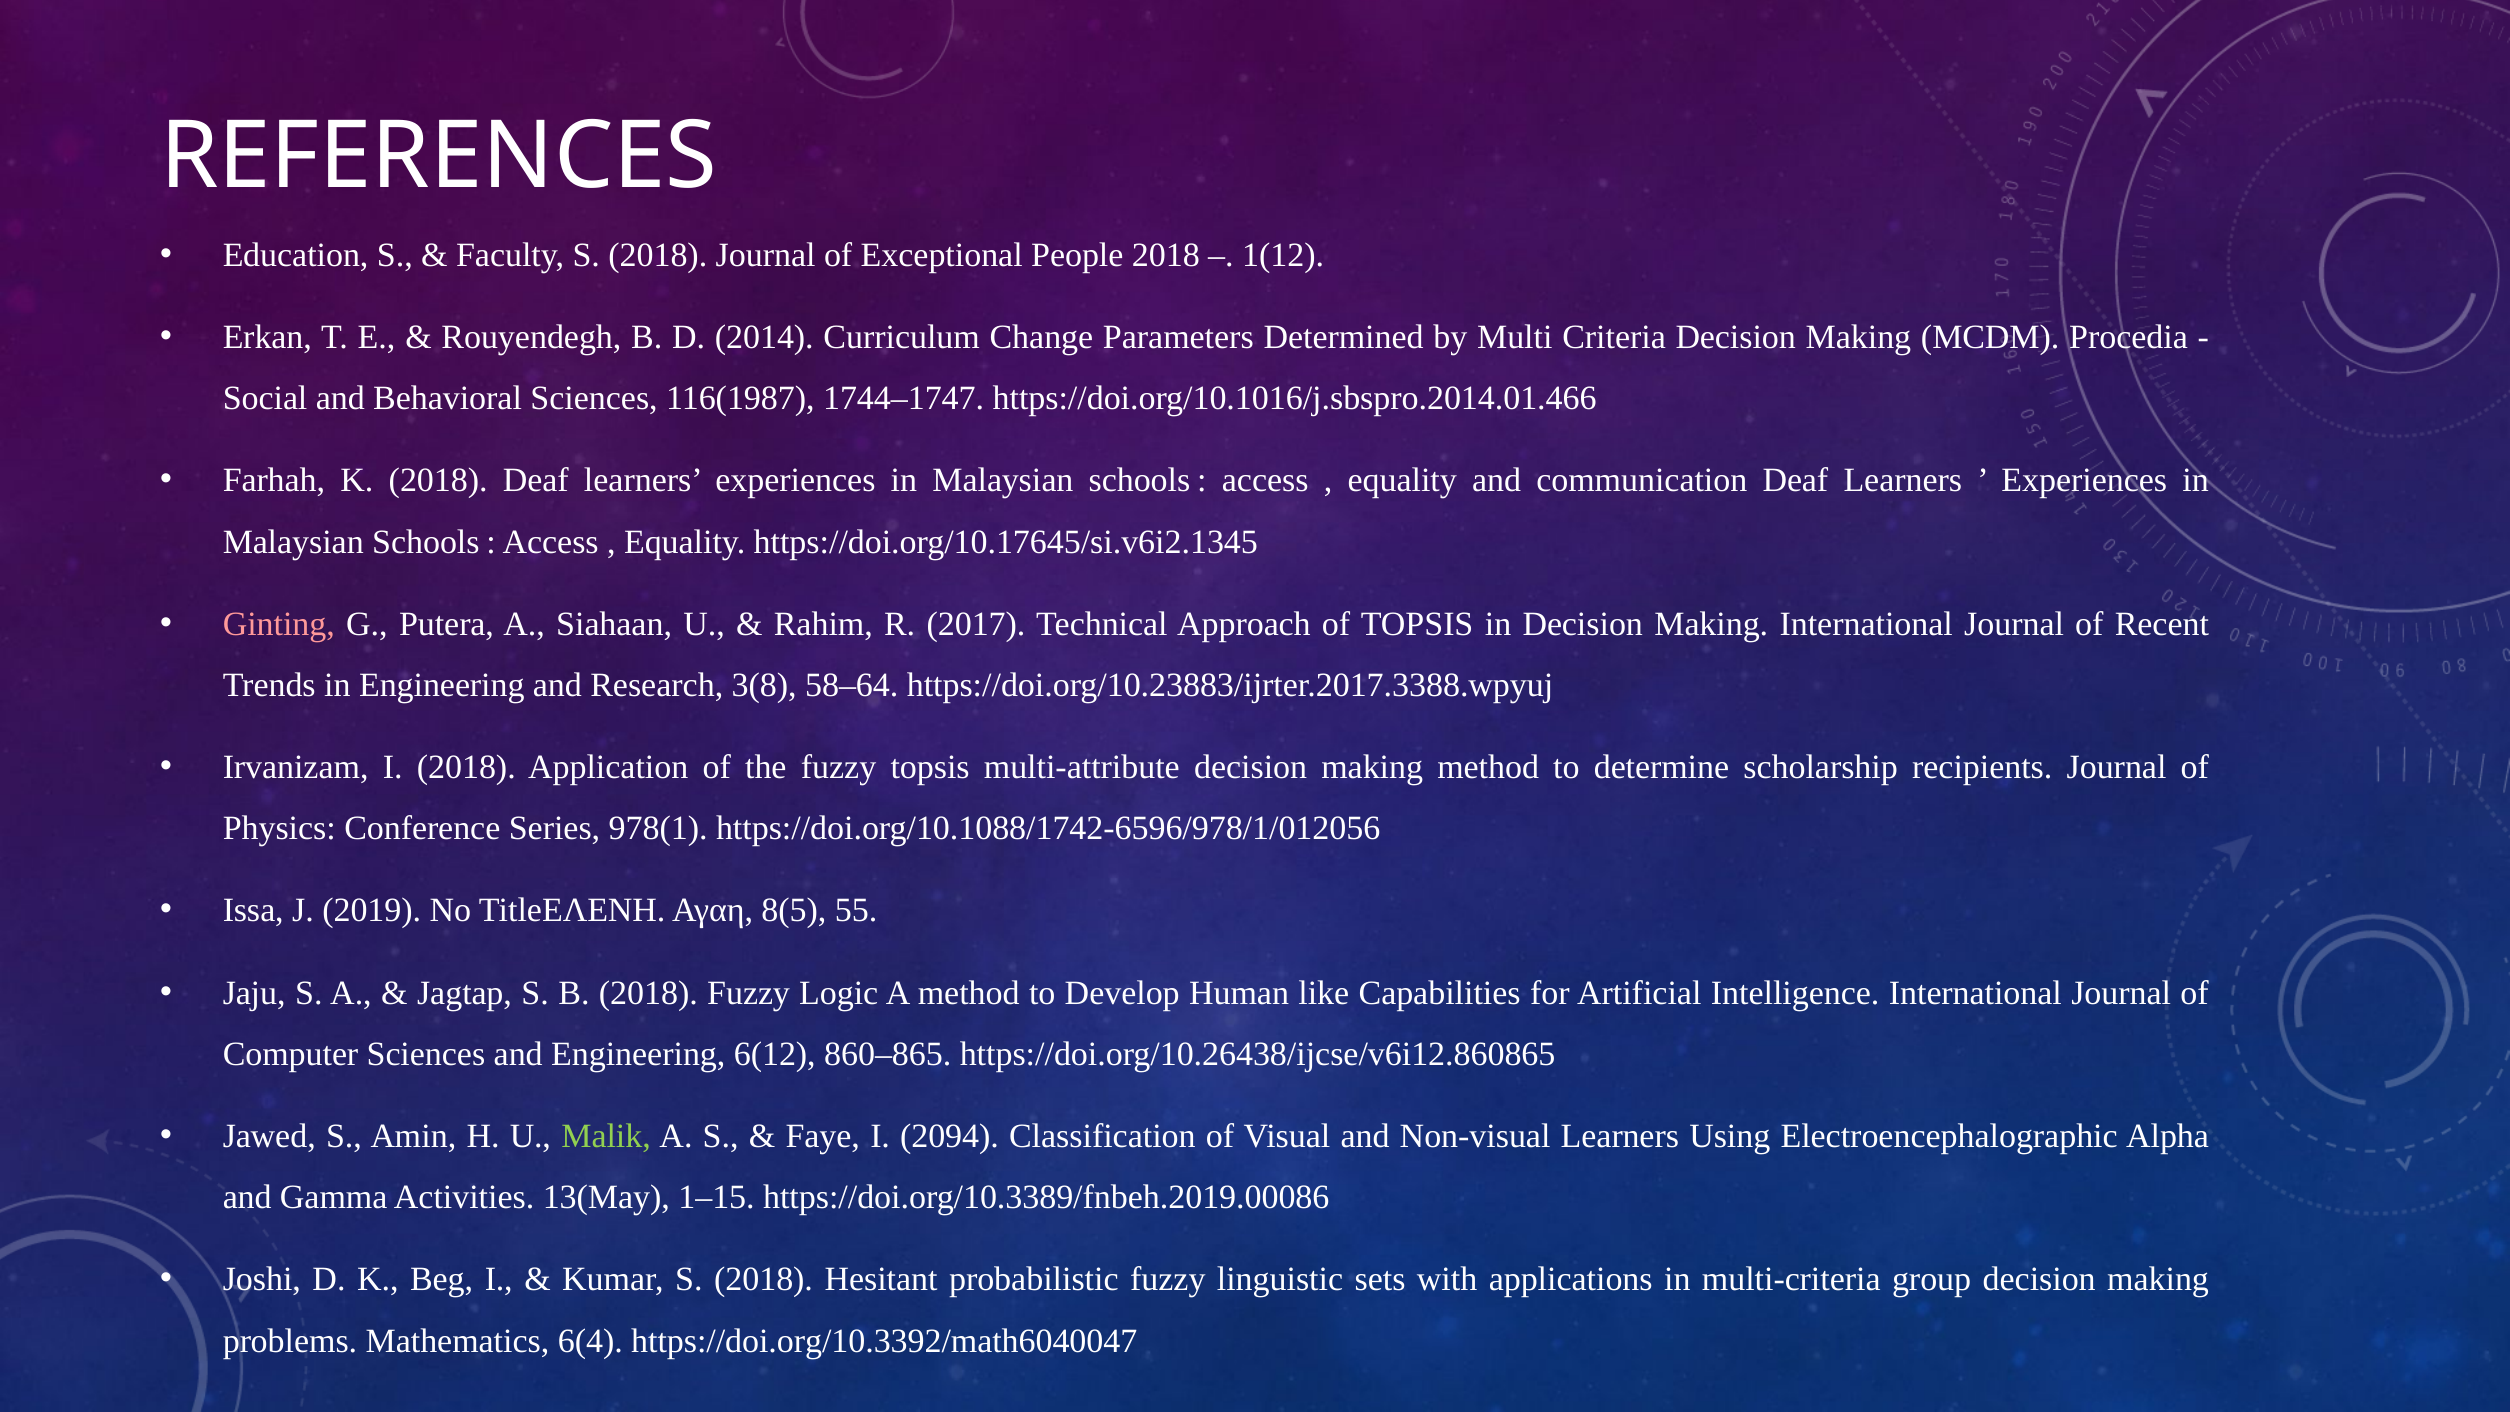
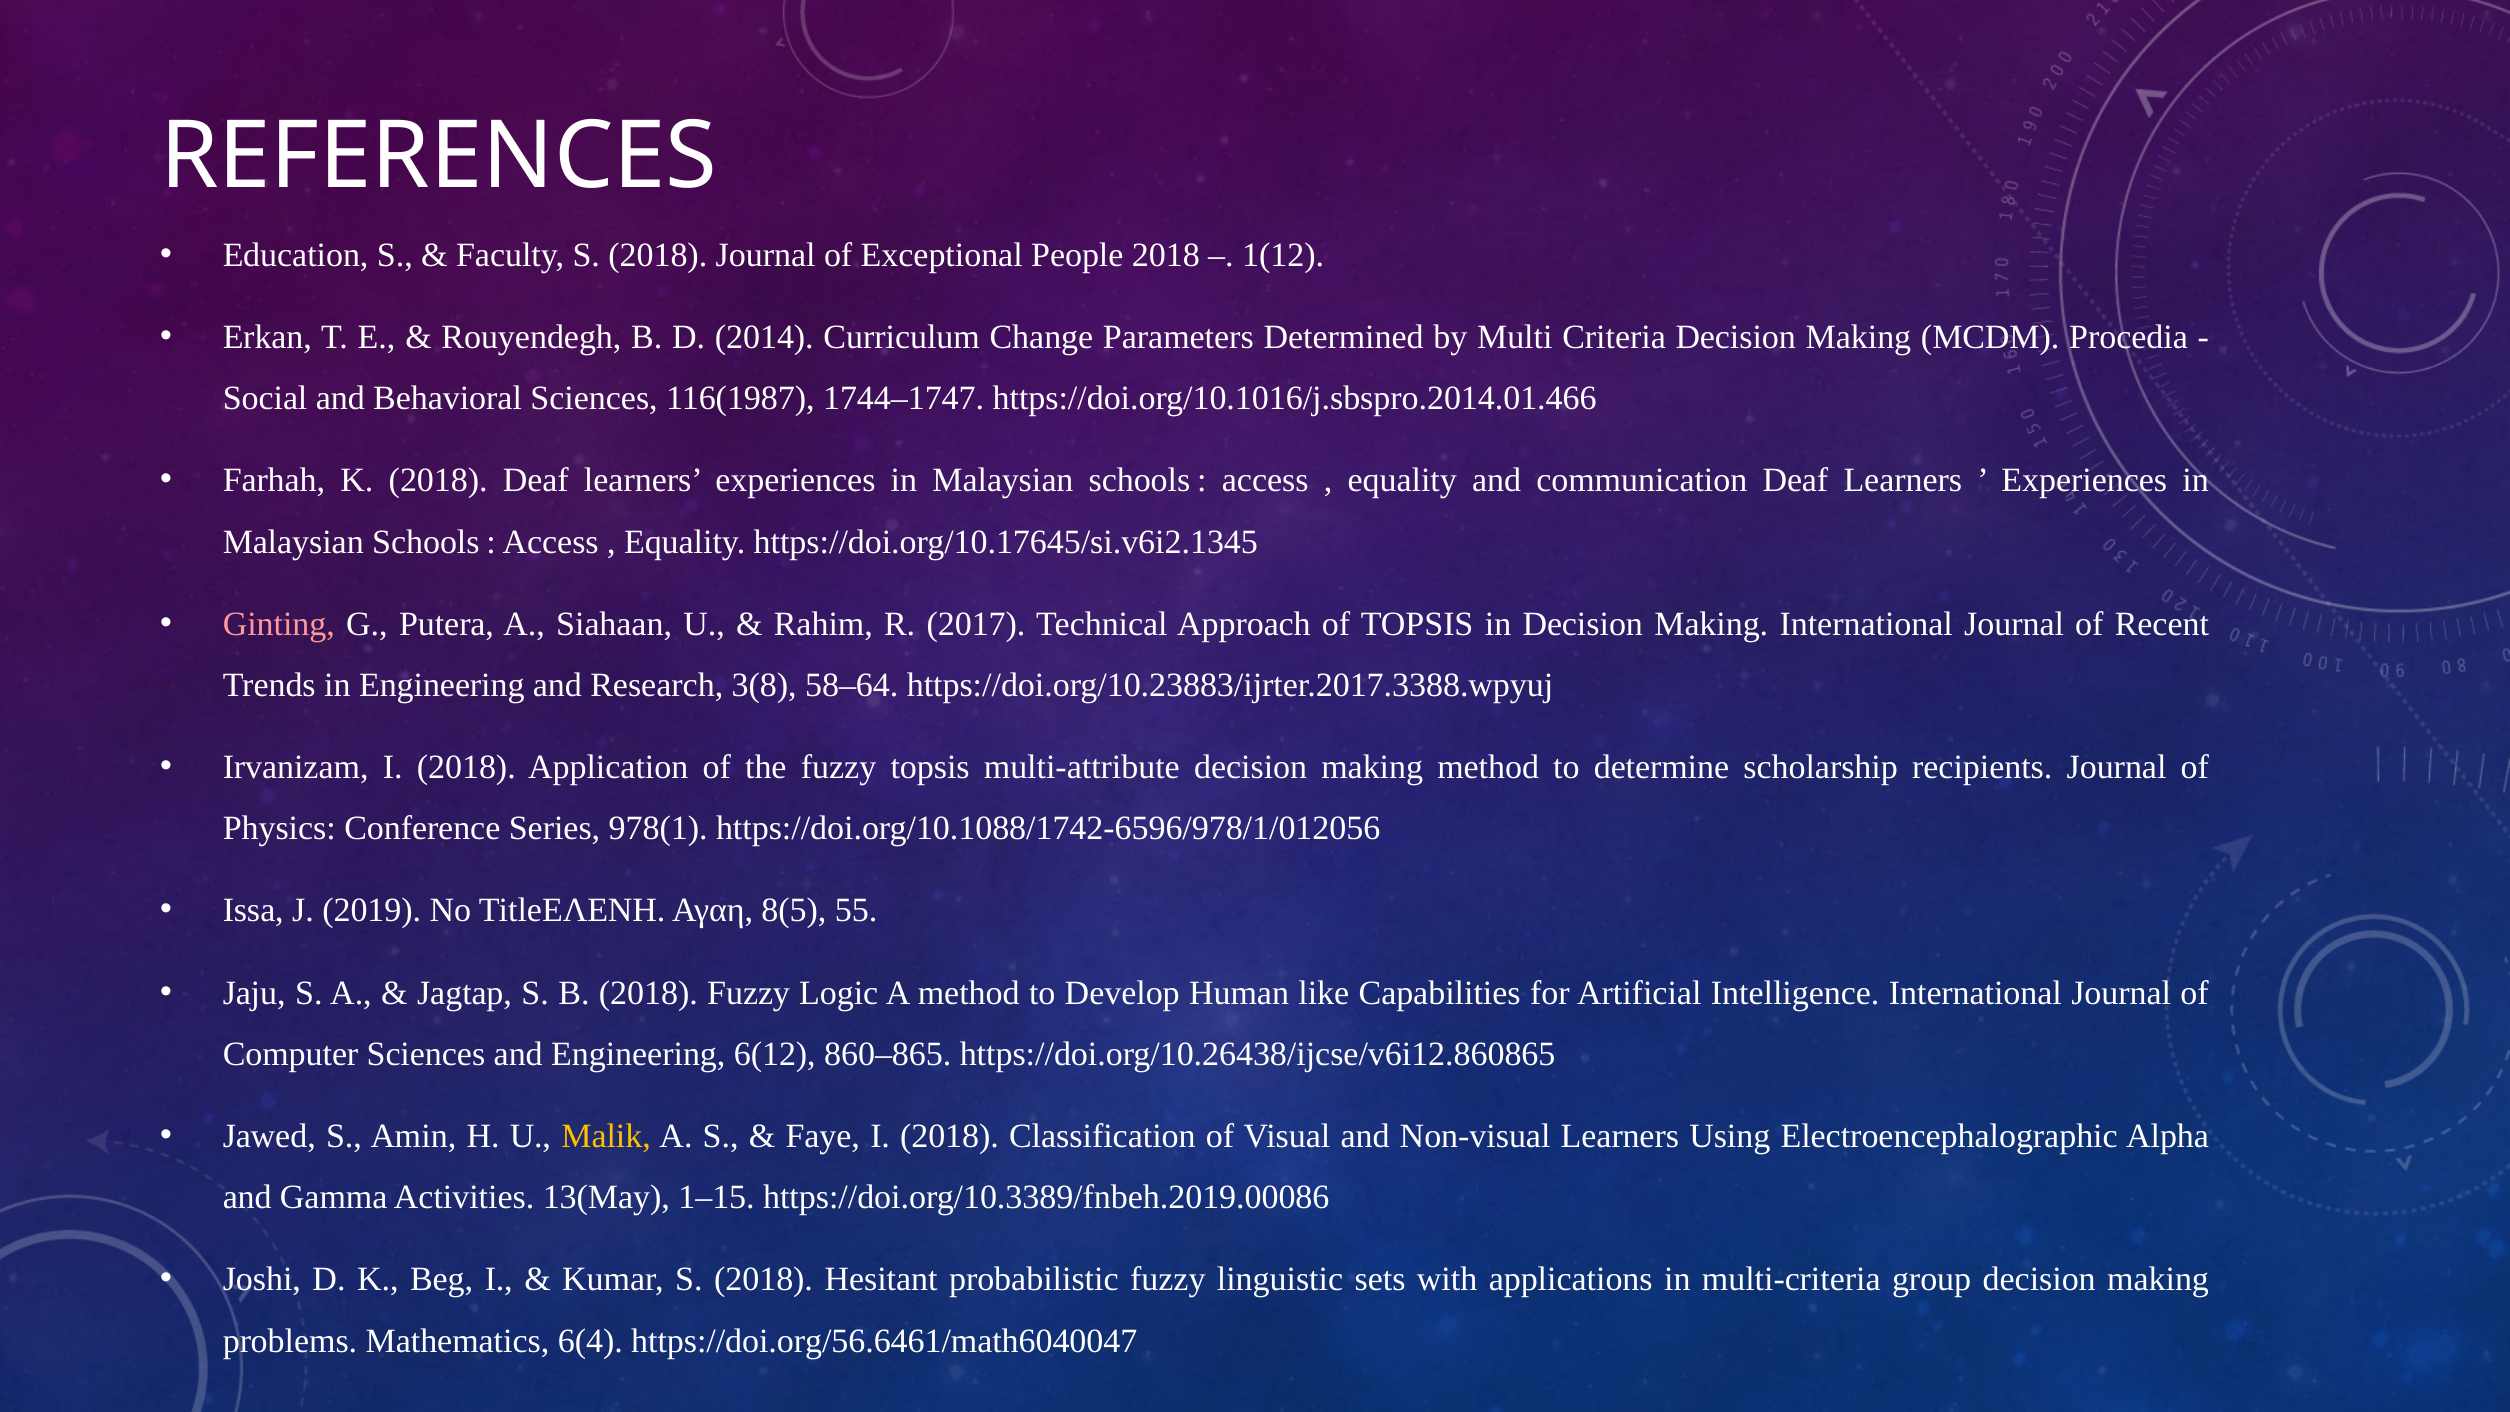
Malik colour: light green -> yellow
Faye I 2094: 2094 -> 2018
https://doi.org/10.3392/math6040047: https://doi.org/10.3392/math6040047 -> https://doi.org/56.6461/math6040047
